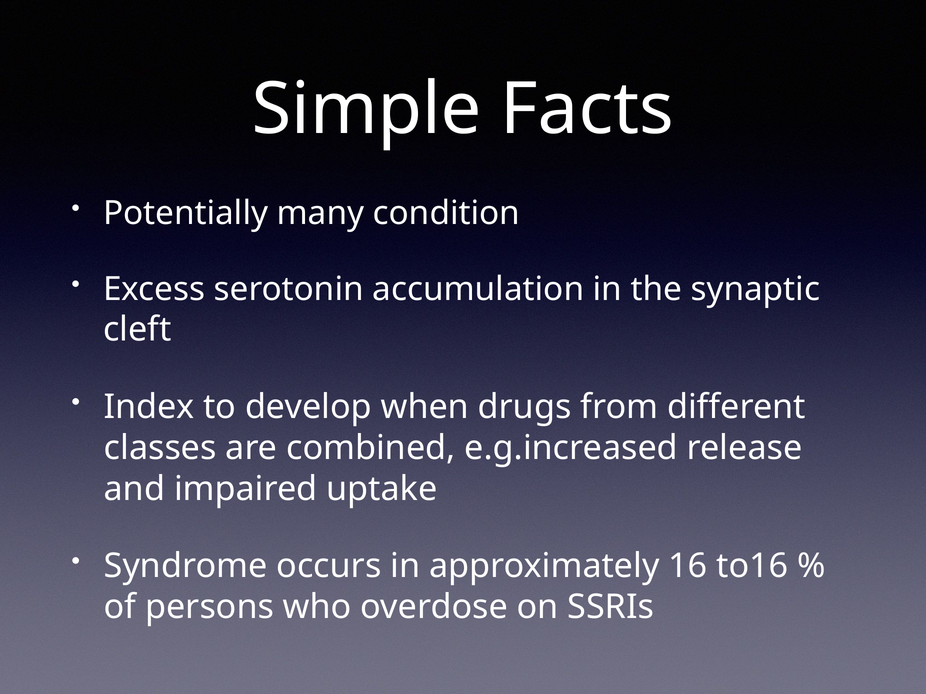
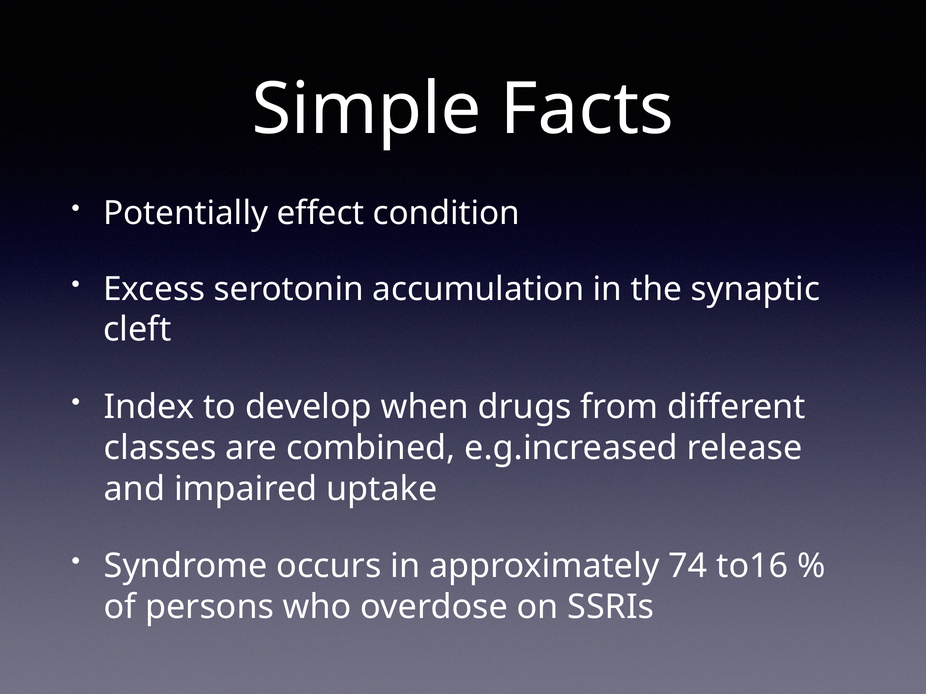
many: many -> effect
16: 16 -> 74
